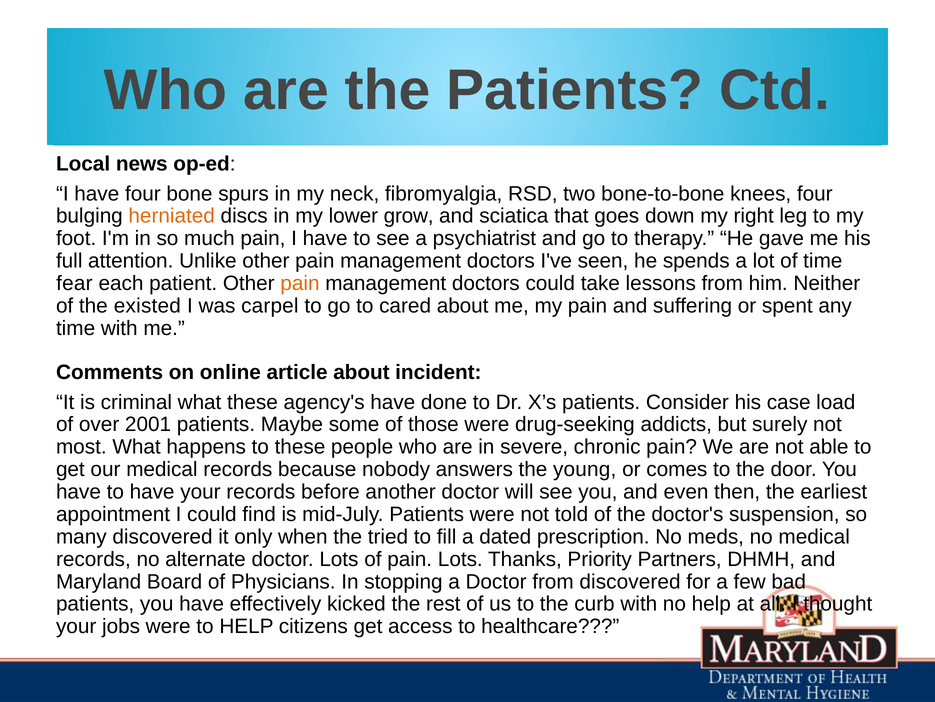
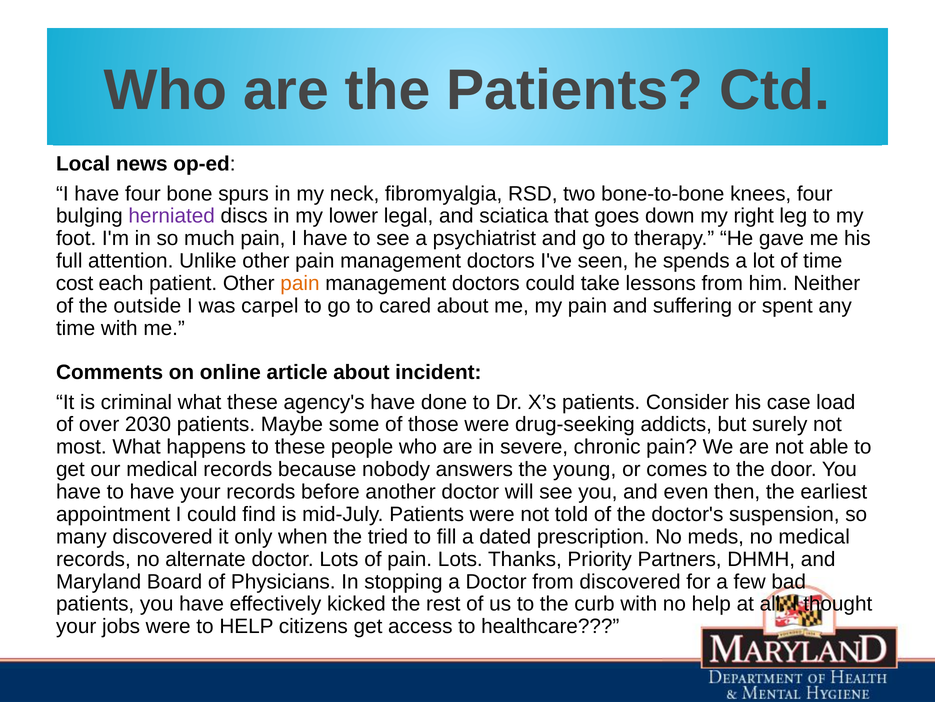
herniated colour: orange -> purple
grow: grow -> legal
fear: fear -> cost
existed: existed -> outside
2001: 2001 -> 2030
